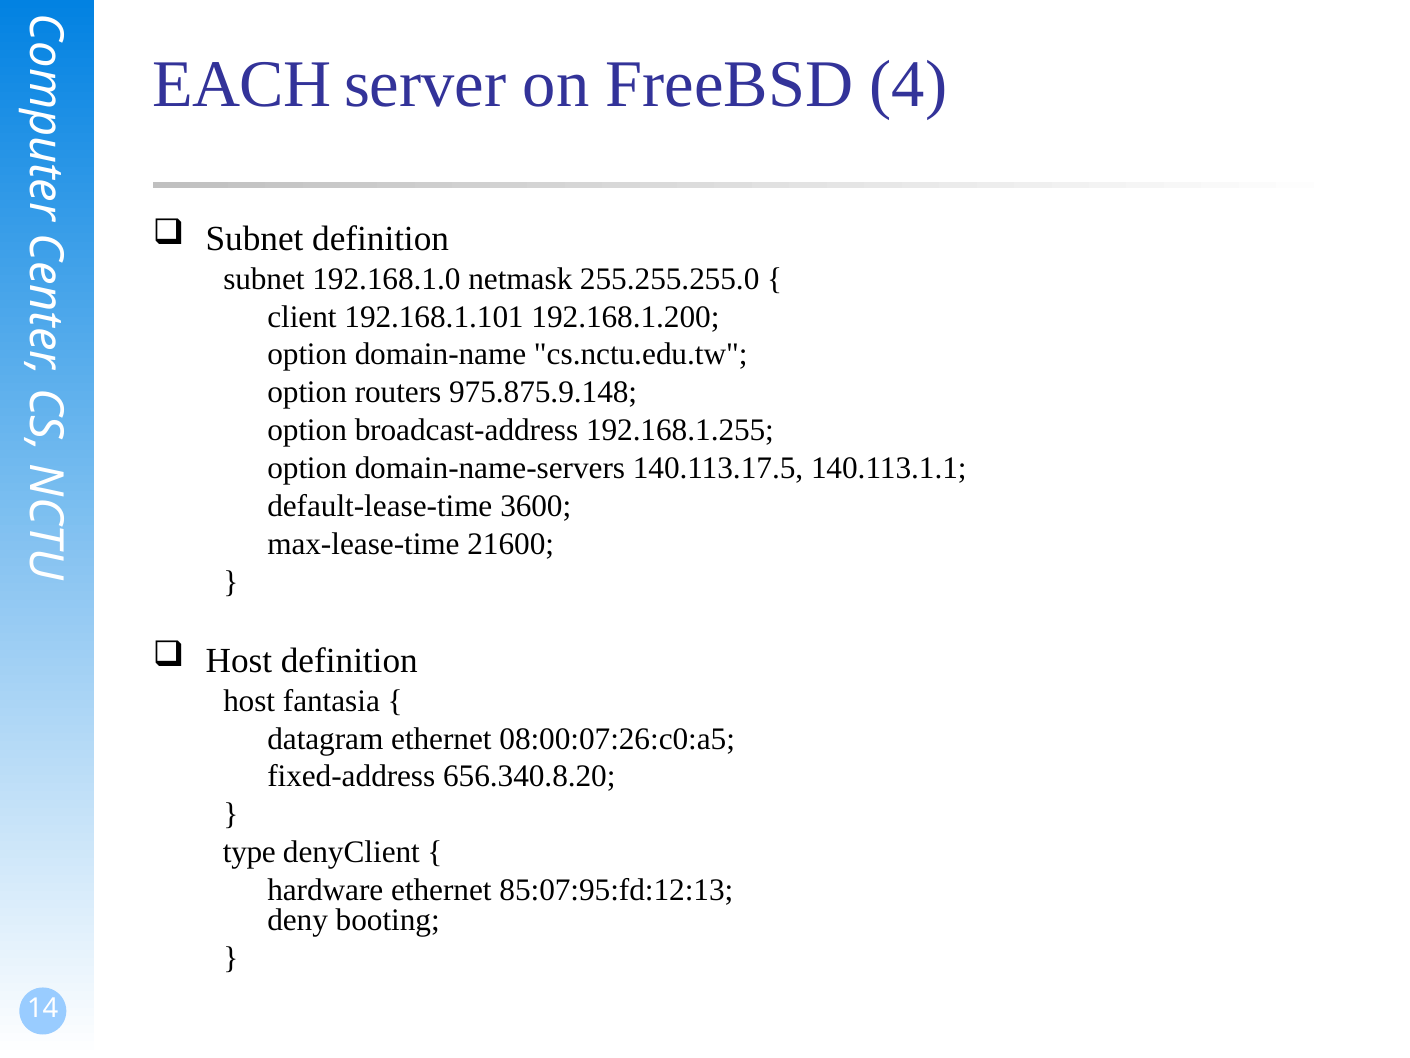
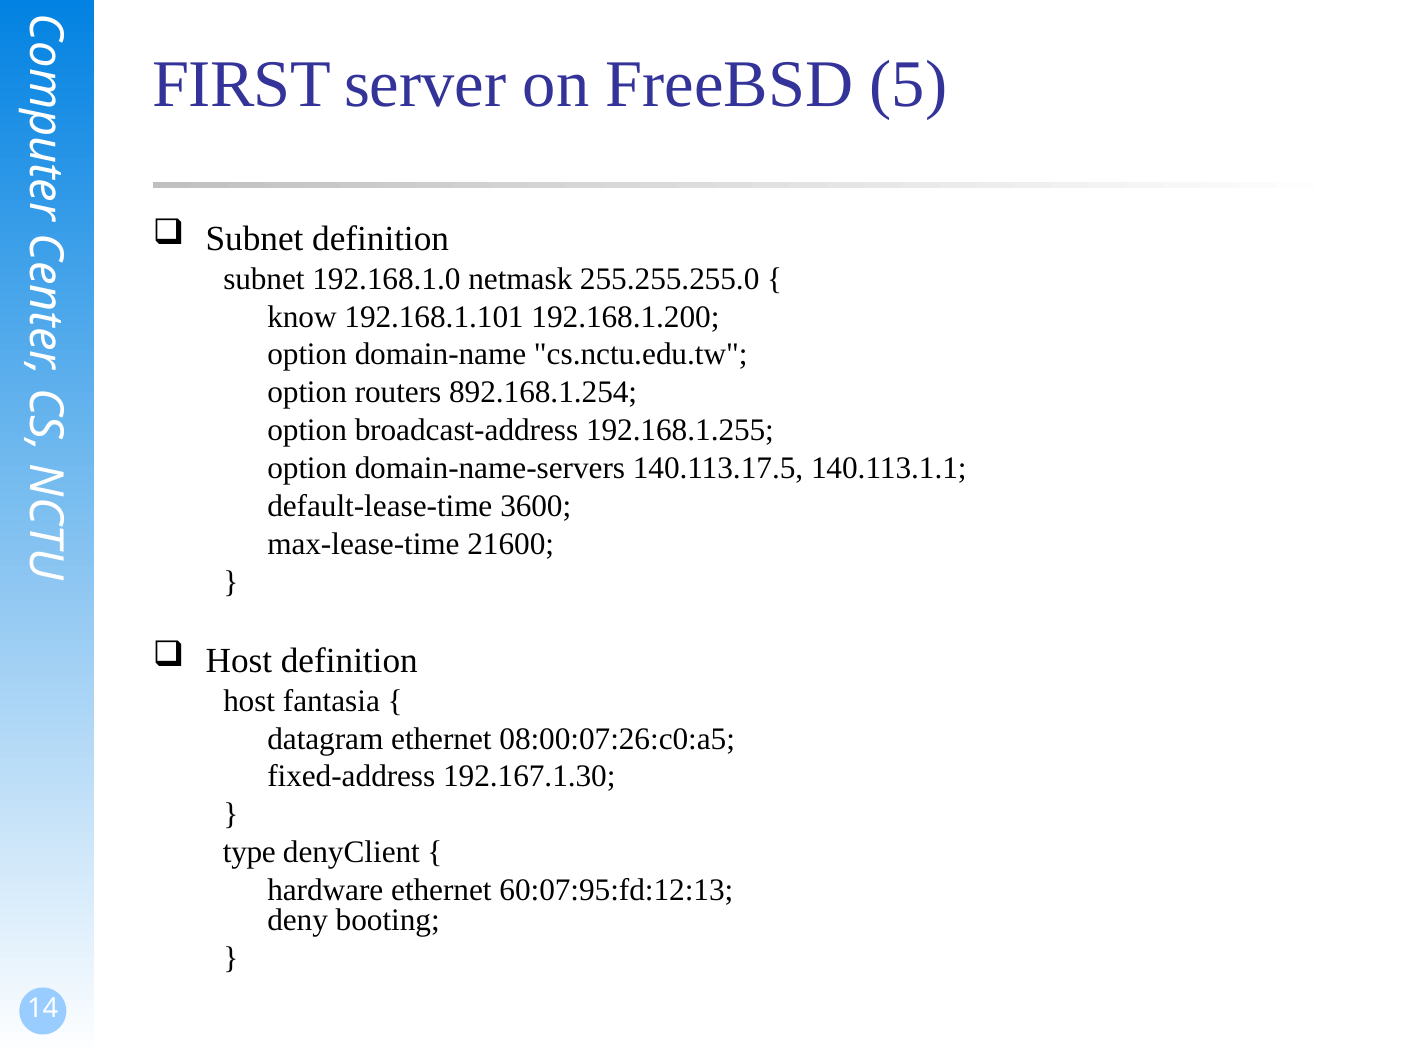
EACH: EACH -> FIRST
4: 4 -> 5
client: client -> know
975.875.9.148: 975.875.9.148 -> 892.168.1.254
656.340.8.20: 656.340.8.20 -> 192.167.1.30
85:07:95:fd:12:13: 85:07:95:fd:12:13 -> 60:07:95:fd:12:13
